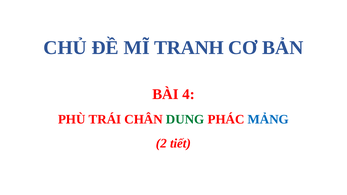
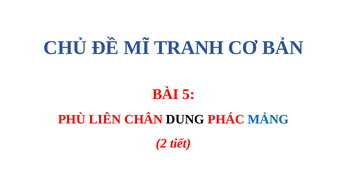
4: 4 -> 5
TRÁI: TRÁI -> LIÊN
DUNG colour: green -> black
